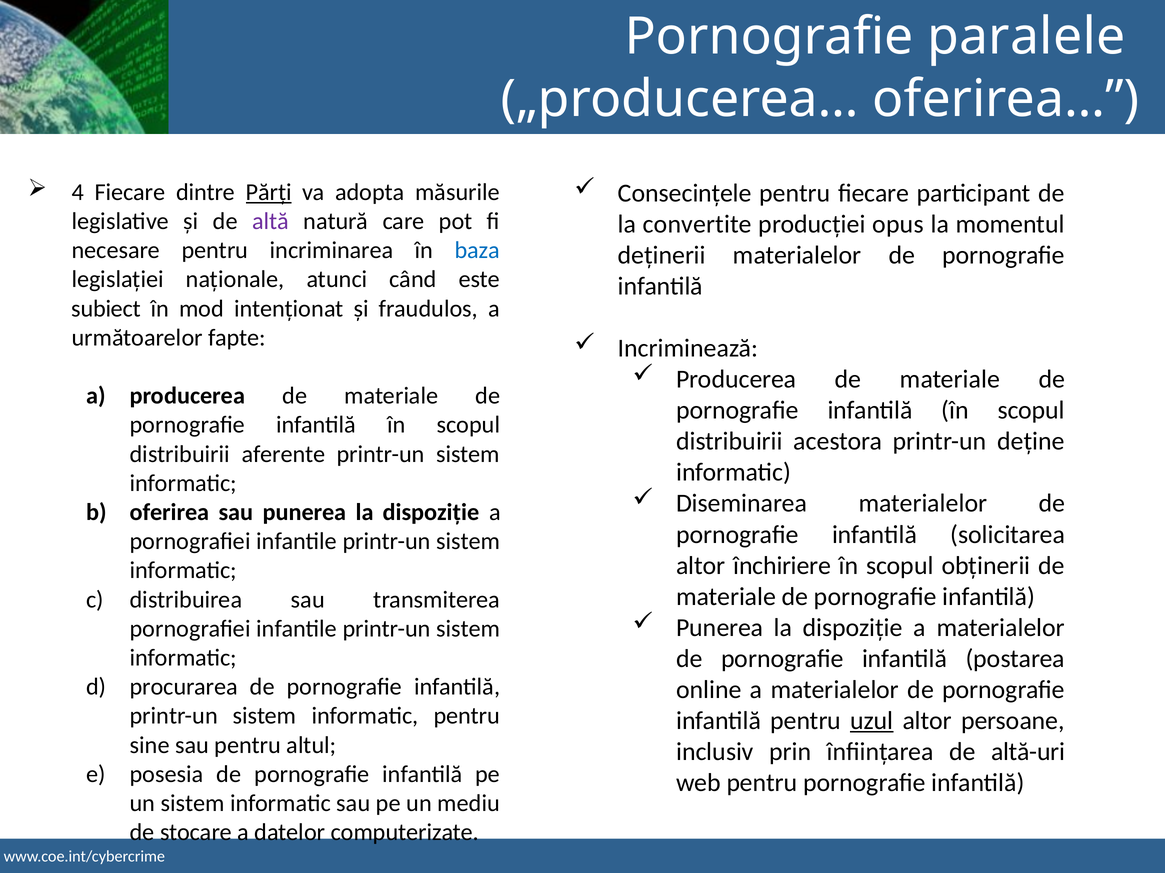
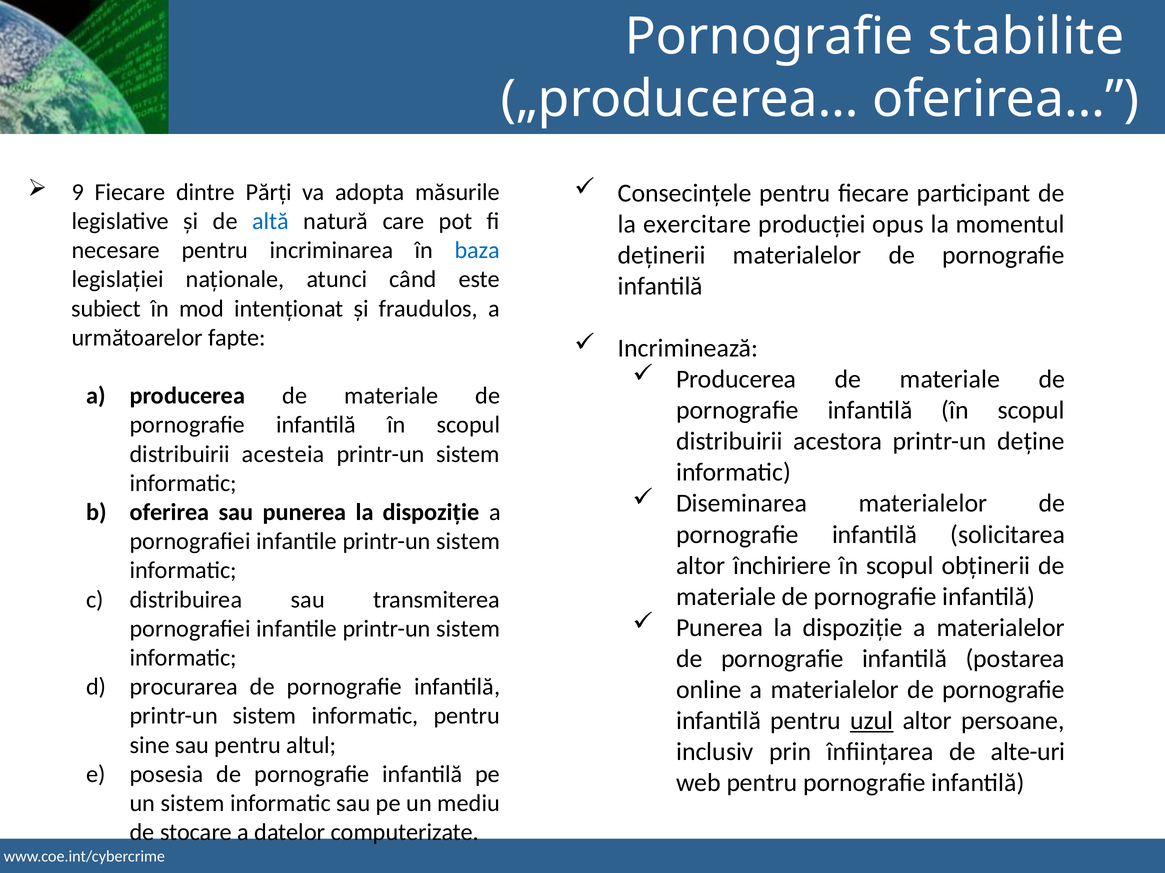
paralele: paralele -> stabilite
4: 4 -> 9
Părți underline: present -> none
altă colour: purple -> blue
convertite: convertite -> exercitare
aferente: aferente -> acesteia
altă-uri: altă-uri -> alte-uri
